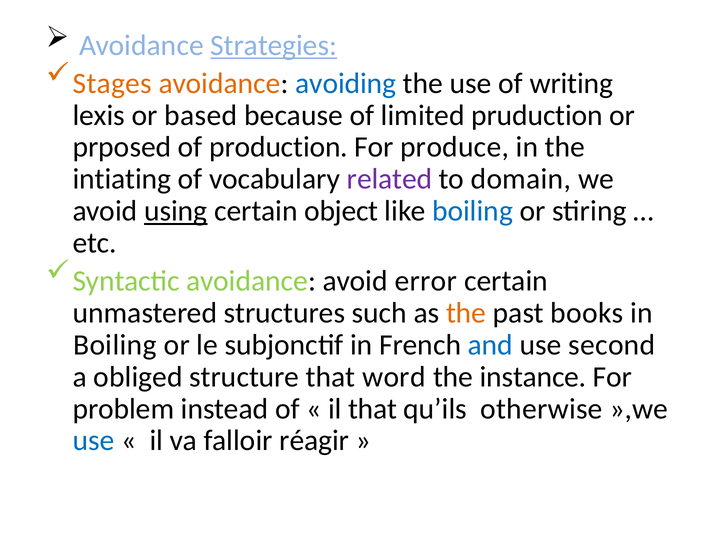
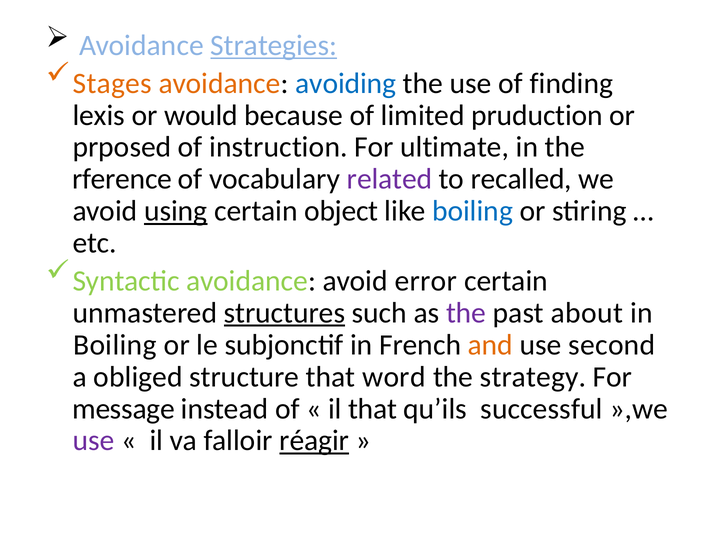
writing: writing -> finding
based: based -> would
production: production -> instruction
produce: produce -> ultimate
intiating: intiating -> rference
domain: domain -> recalled
structures underline: none -> present
the at (466, 313) colour: orange -> purple
books: books -> about
and colour: blue -> orange
instance: instance -> strategy
problem: problem -> message
otherwise: otherwise -> successful
use at (94, 441) colour: blue -> purple
réagir underline: none -> present
